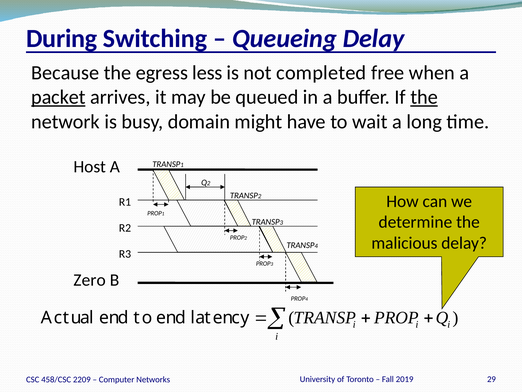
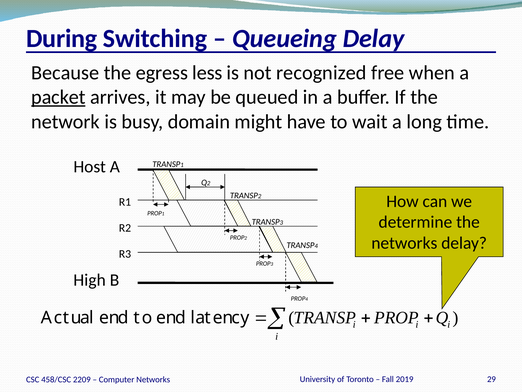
completed: completed -> recognized
the at (424, 97) underline: present -> none
malicious at (404, 243): malicious -> networks
Zero: Zero -> High
